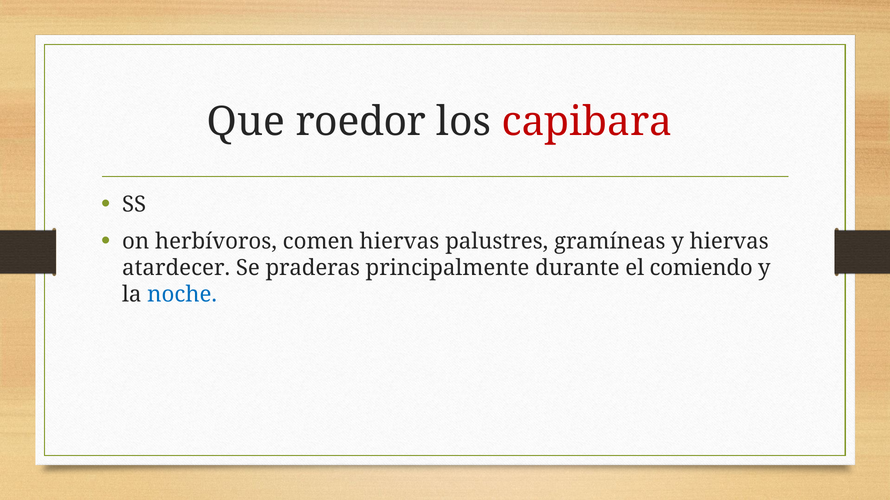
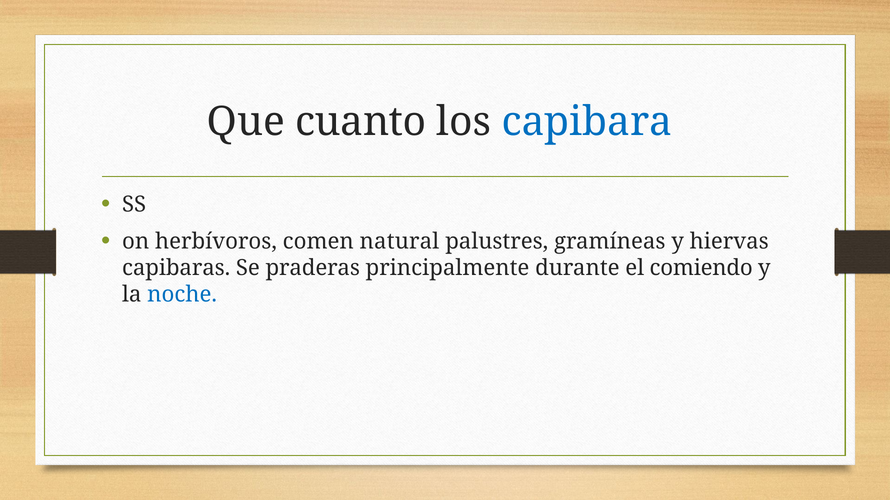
roedor: roedor -> cuanto
capibara colour: red -> blue
comen hiervas: hiervas -> natural
atardecer: atardecer -> capibaras
